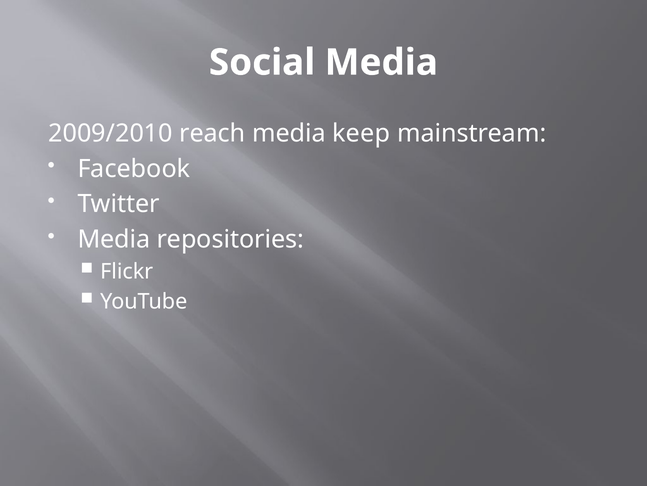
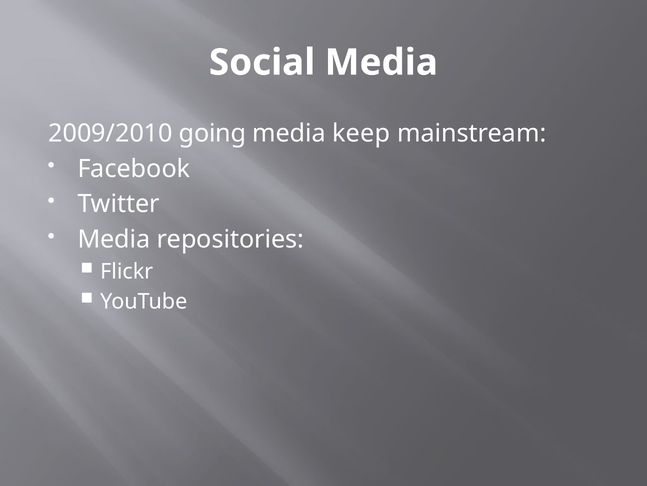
reach: reach -> going
